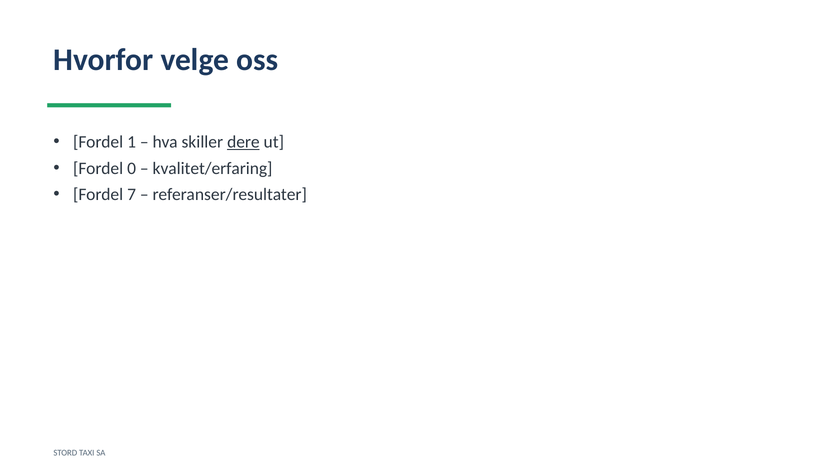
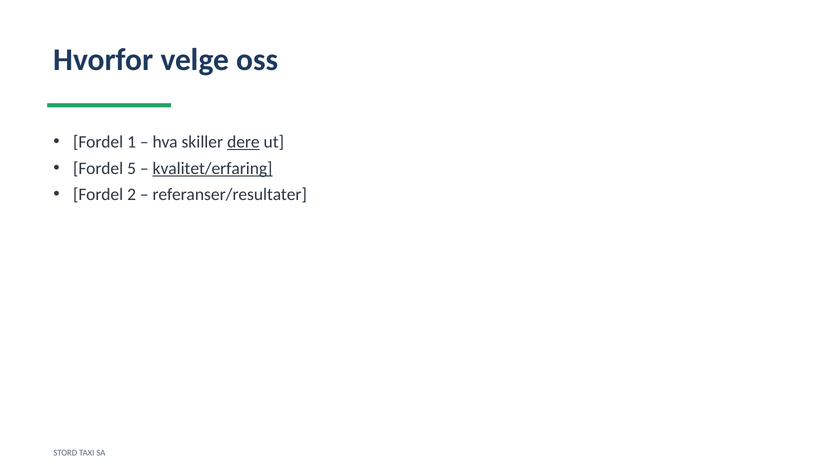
0: 0 -> 5
kvalitet/erfaring underline: none -> present
7: 7 -> 2
